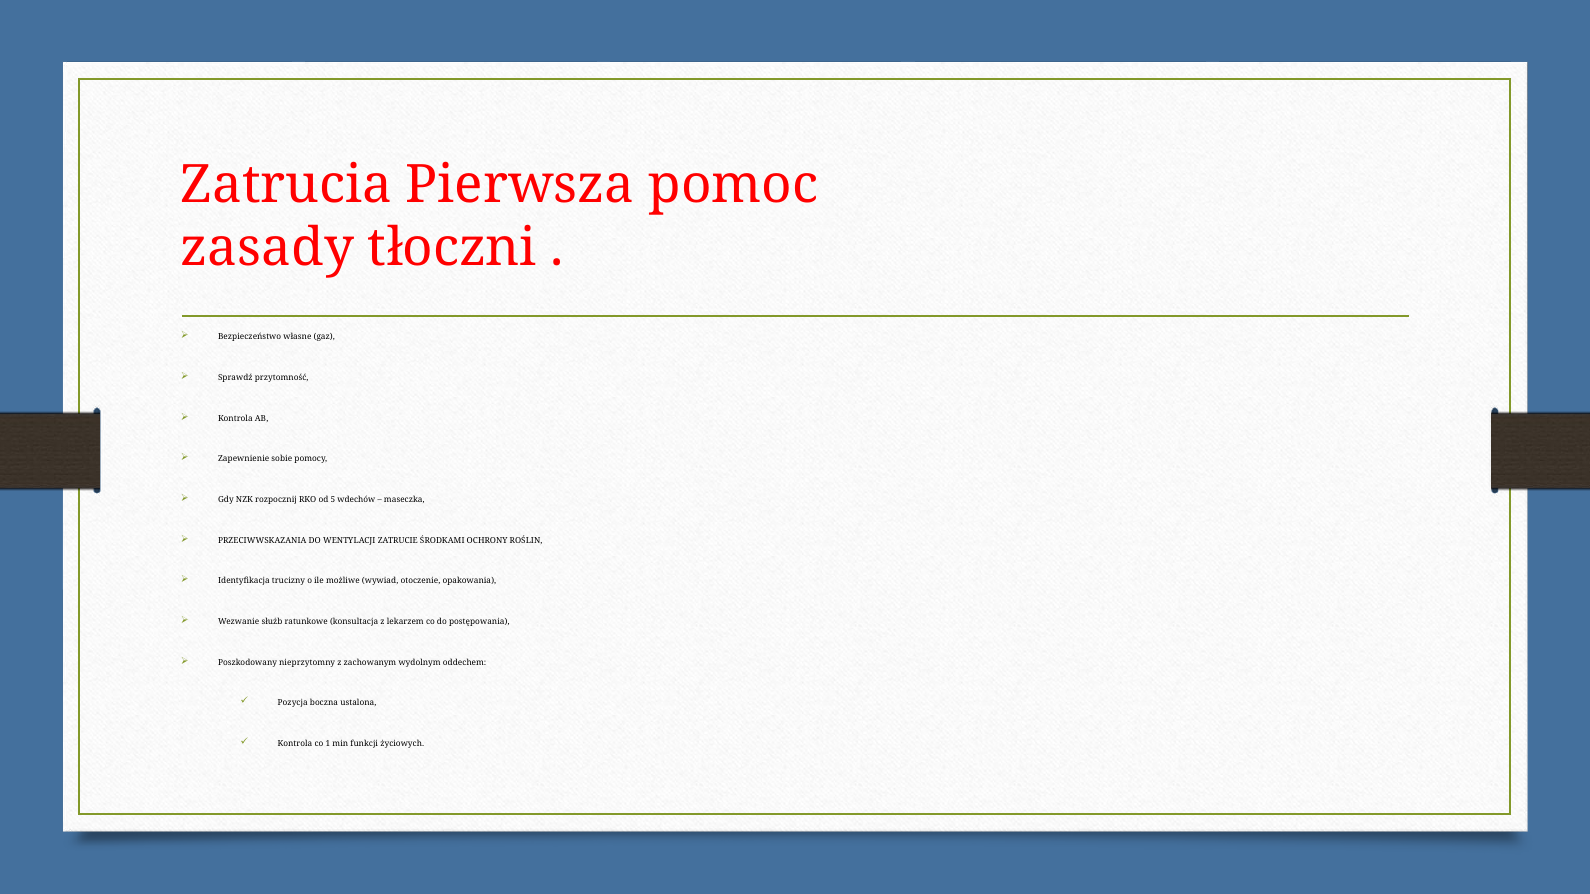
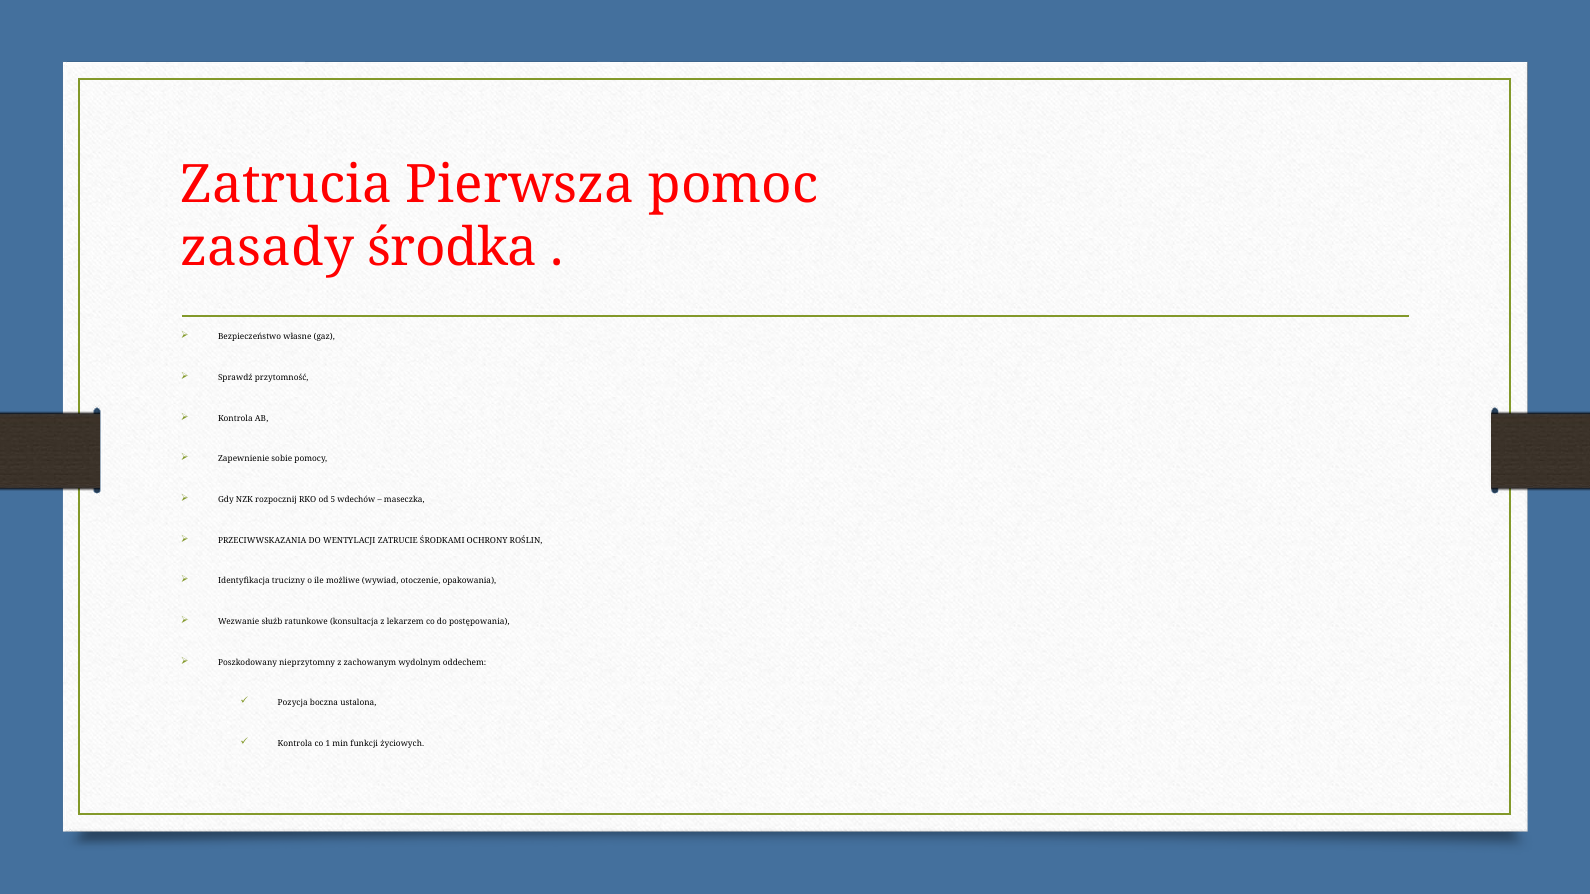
tłoczni: tłoczni -> środka
